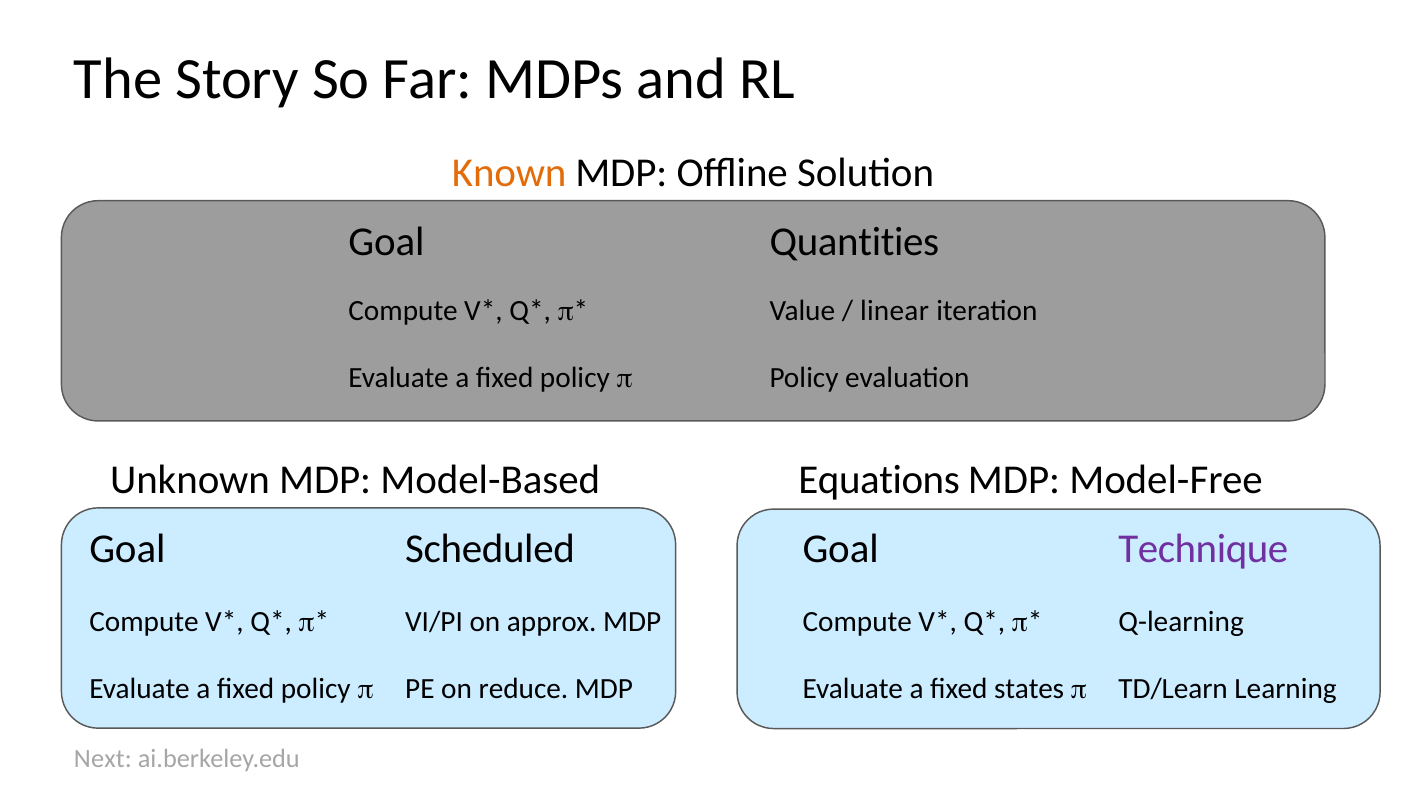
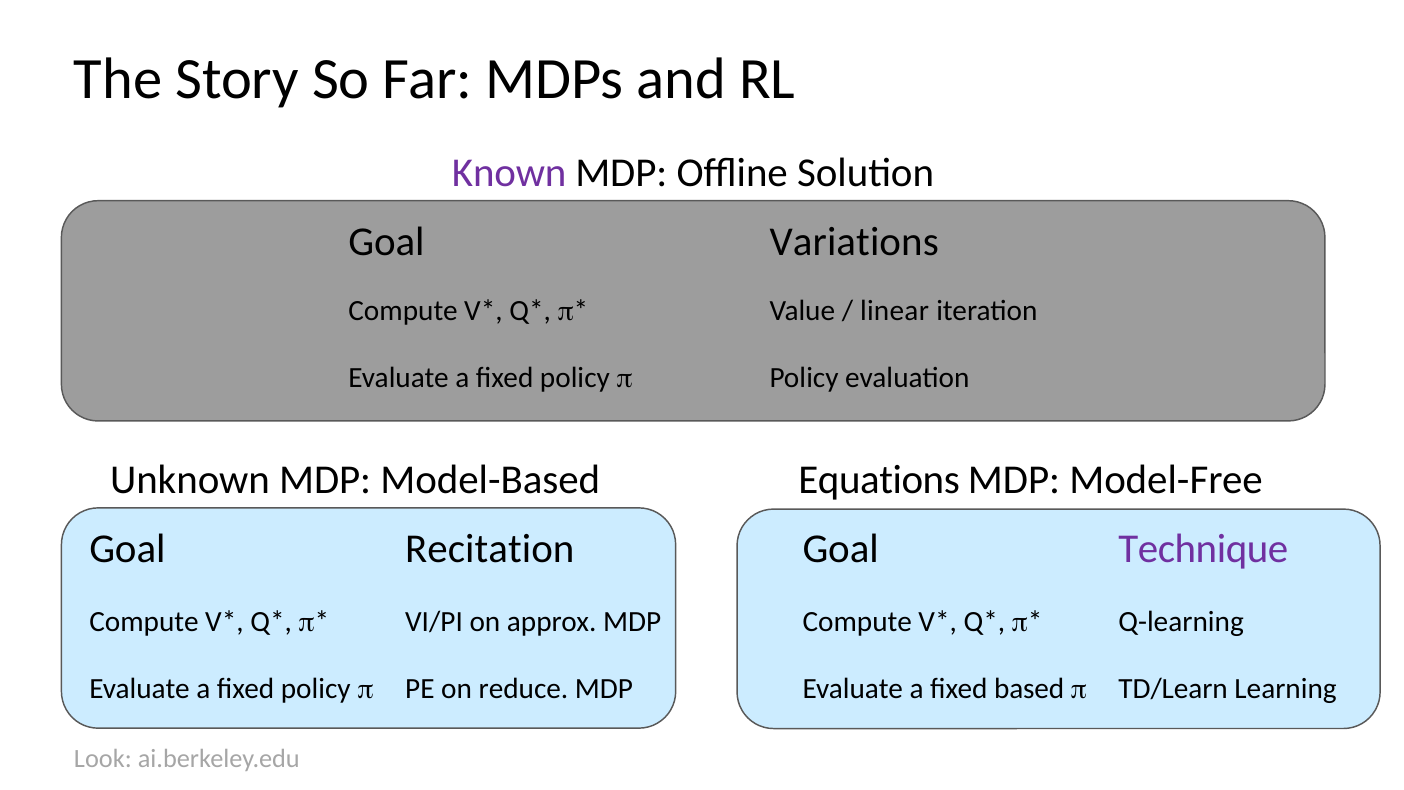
Known colour: orange -> purple
Quantities: Quantities -> Variations
Scheduled: Scheduled -> Recitation
states: states -> based
Next: Next -> Look
